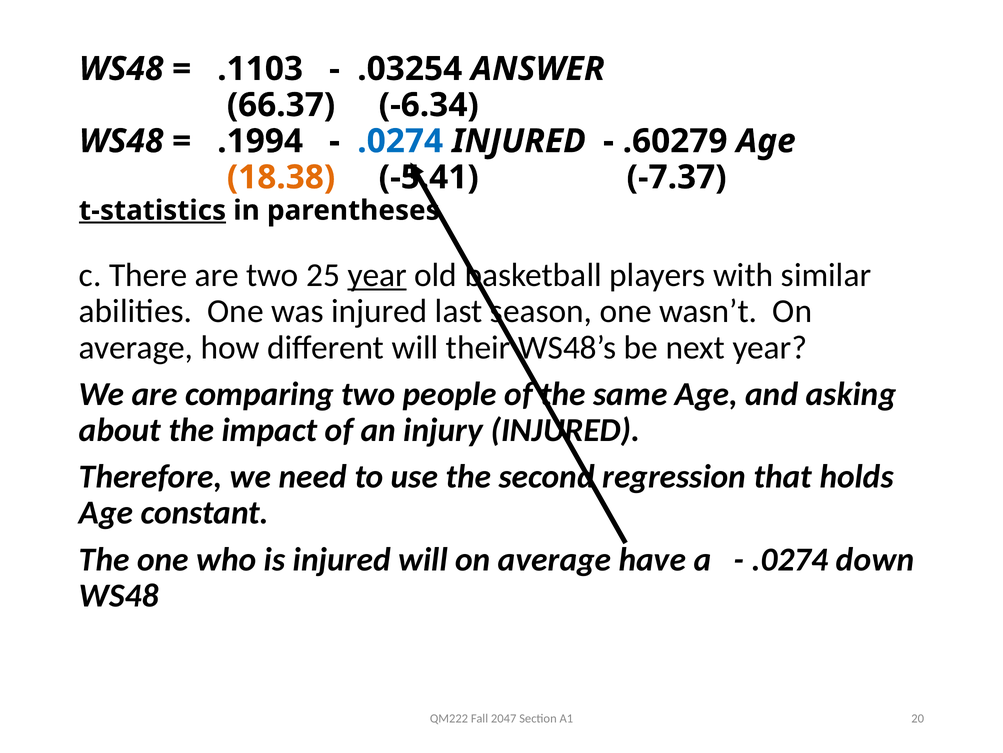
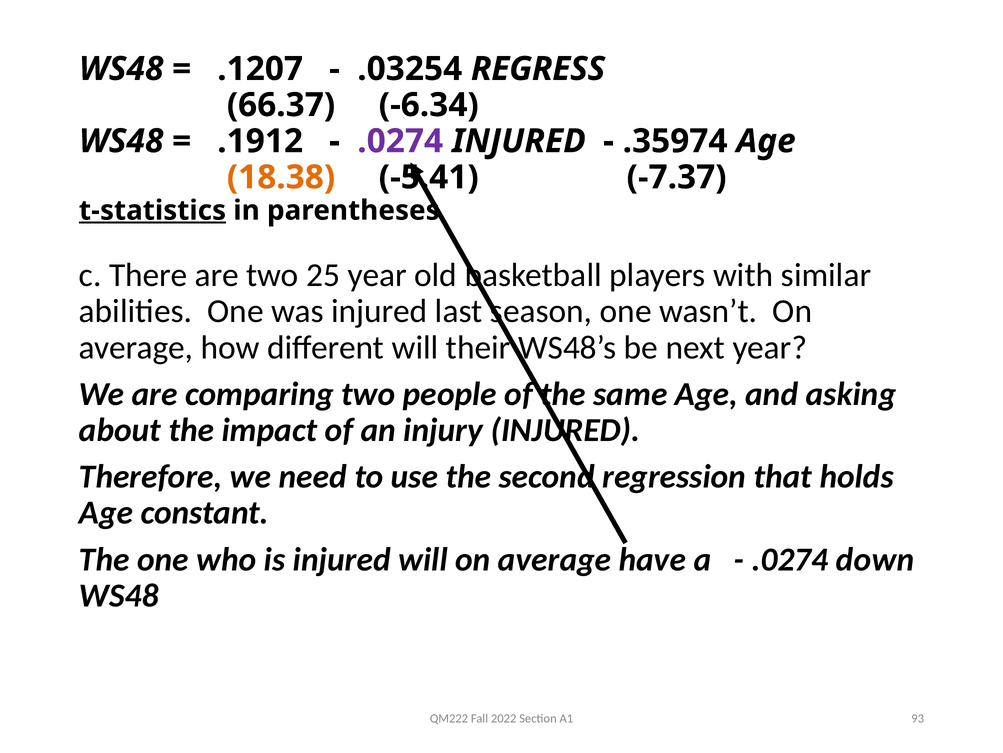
.1103: .1103 -> .1207
ANSWER: ANSWER -> REGRESS
.1994: .1994 -> .1912
.0274 at (400, 141) colour: blue -> purple
.60279: .60279 -> .35974
year at (377, 275) underline: present -> none
2047: 2047 -> 2022
20: 20 -> 93
